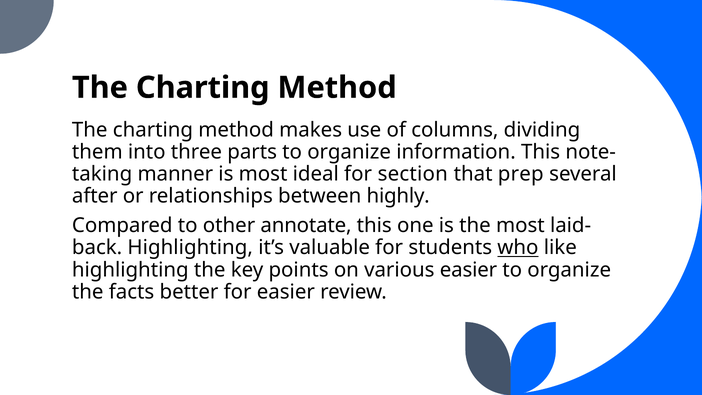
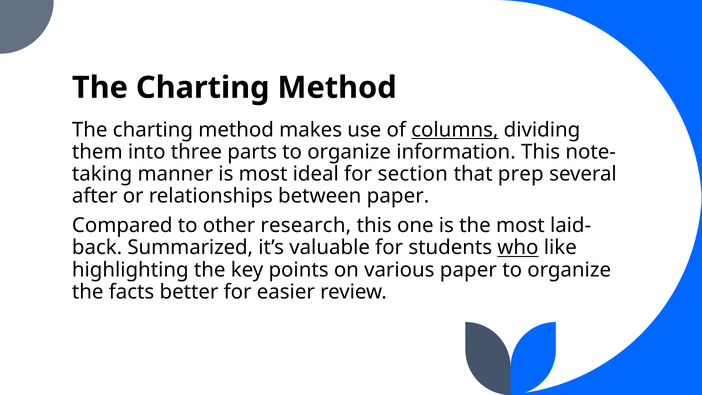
columns underline: none -> present
between highly: highly -> paper
annotate: annotate -> research
Highlighting at (190, 248): Highlighting -> Summarized
various easier: easier -> paper
